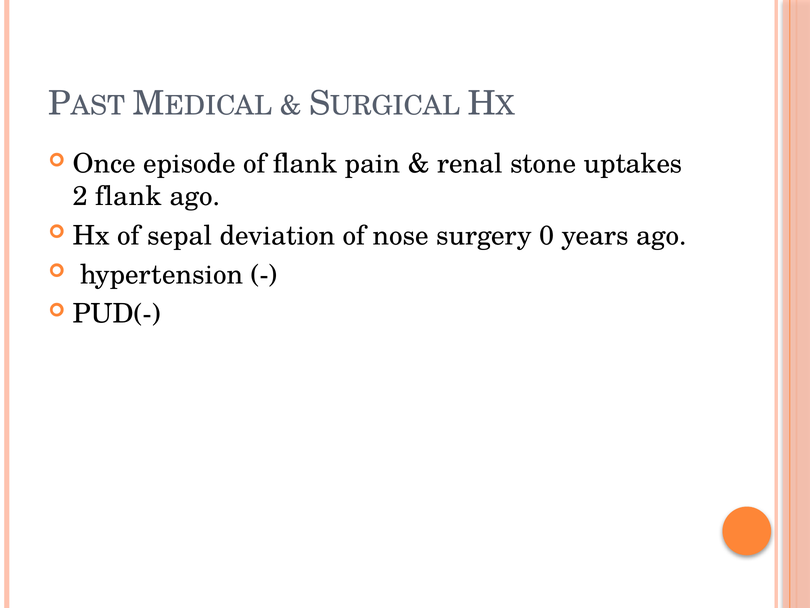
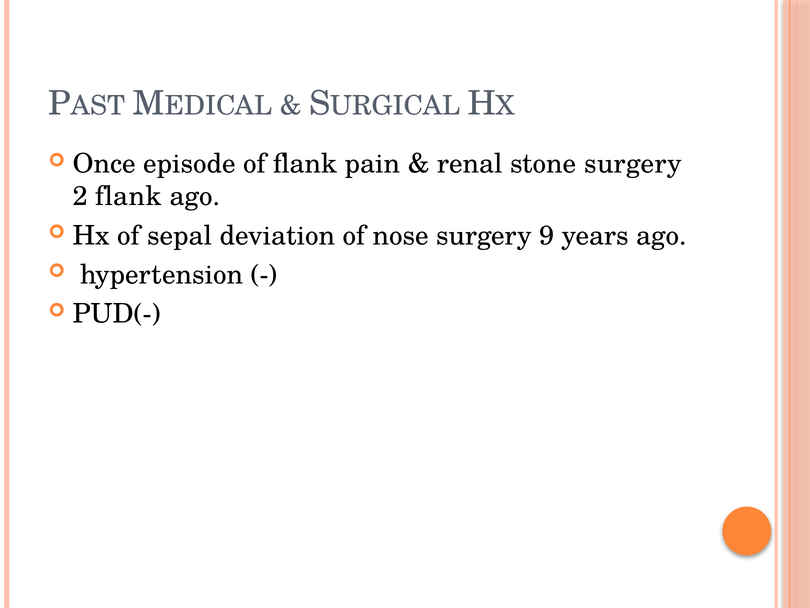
stone uptakes: uptakes -> surgery
0: 0 -> 9
